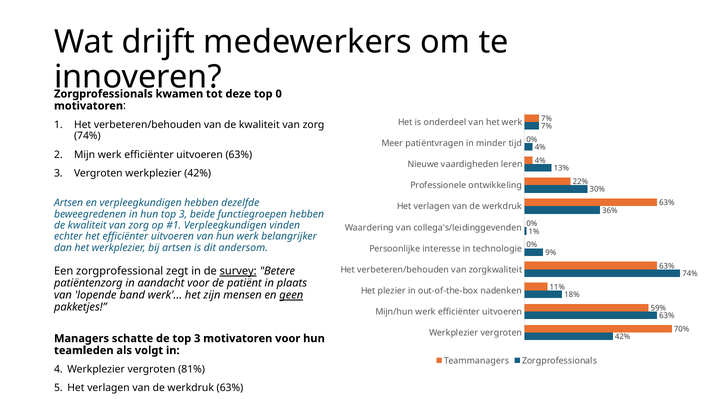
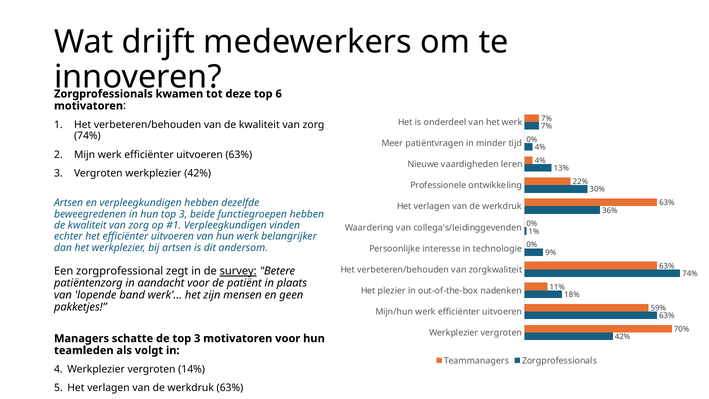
top 0: 0 -> 6
geen underline: present -> none
81%: 81% -> 14%
